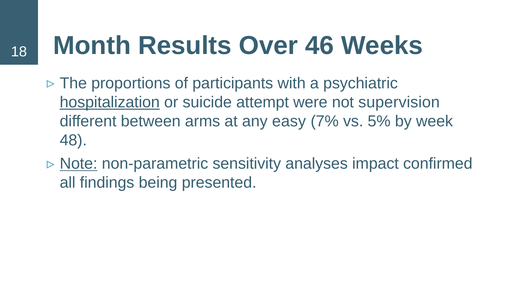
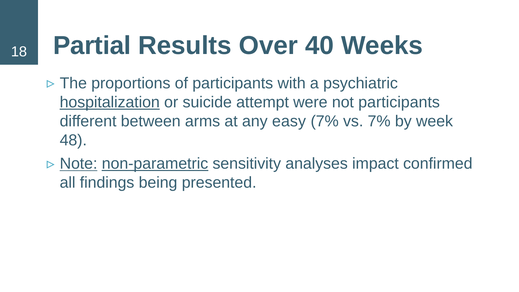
Month: Month -> Partial
46: 46 -> 40
not supervision: supervision -> participants
vs 5%: 5% -> 7%
non-parametric underline: none -> present
